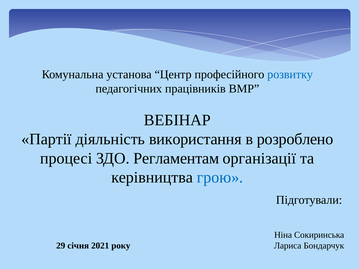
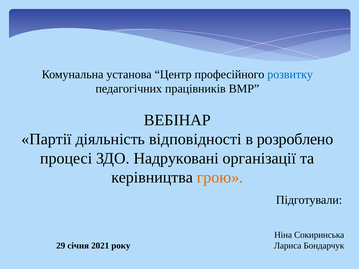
використання: використання -> відповідності
Регламентам: Регламентам -> Надруковані
грою colour: blue -> orange
